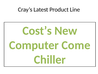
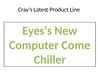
Cost’s: Cost’s -> Eyes’s
